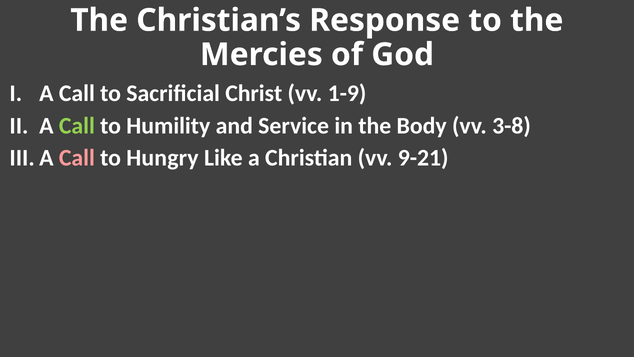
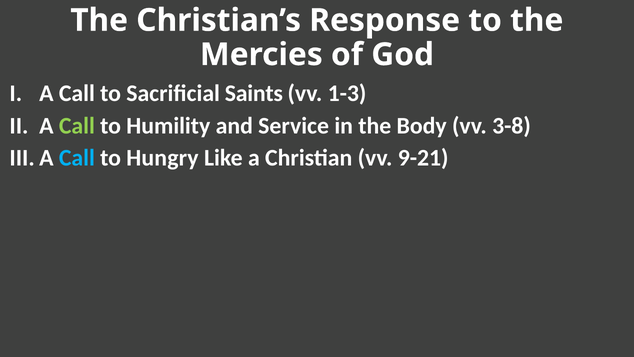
Christ: Christ -> Saints
1-9: 1-9 -> 1-3
Call at (77, 158) colour: pink -> light blue
